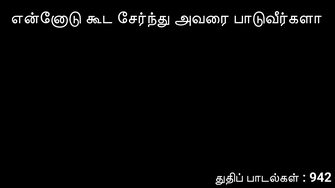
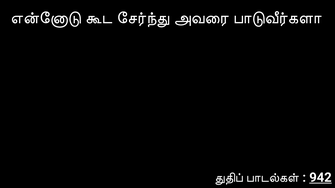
942 underline: none -> present
